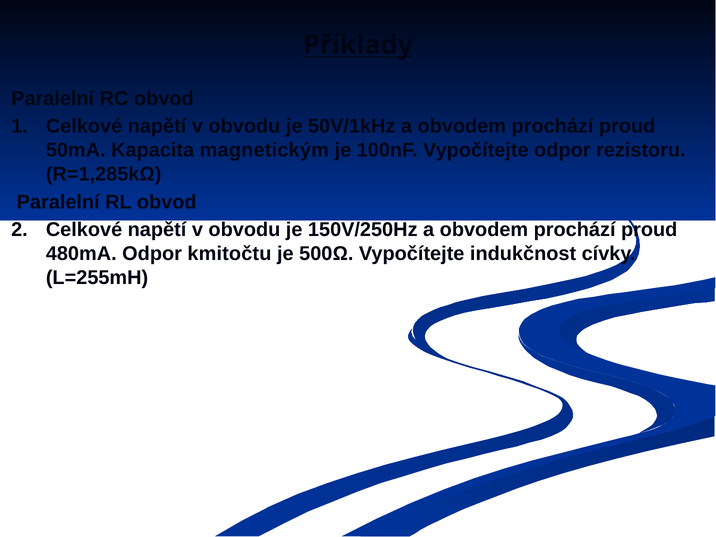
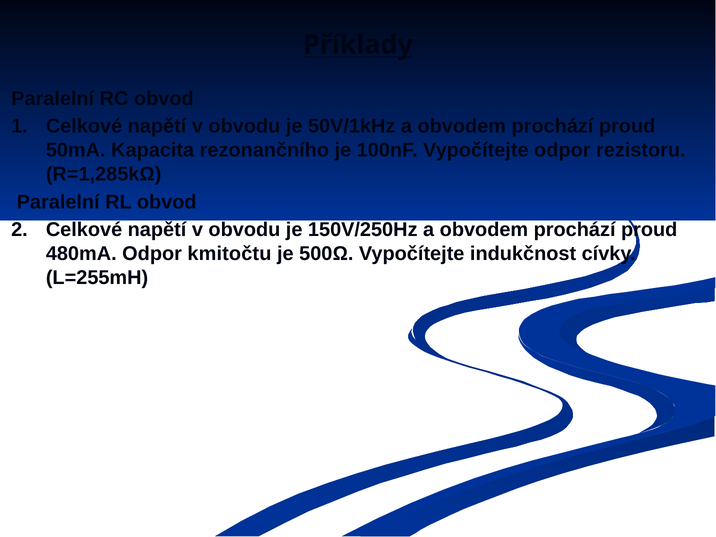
magnetickým: magnetickým -> rezonančního
